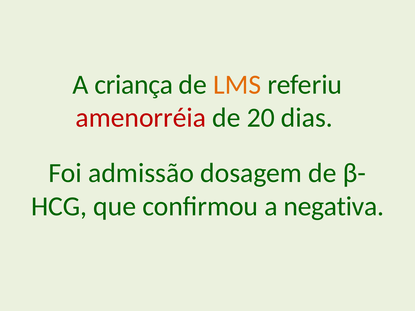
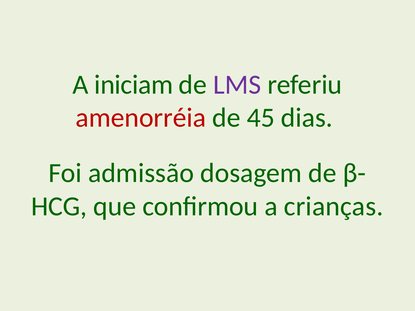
criança: criança -> iniciam
LMS colour: orange -> purple
20: 20 -> 45
negativa: negativa -> crianças
